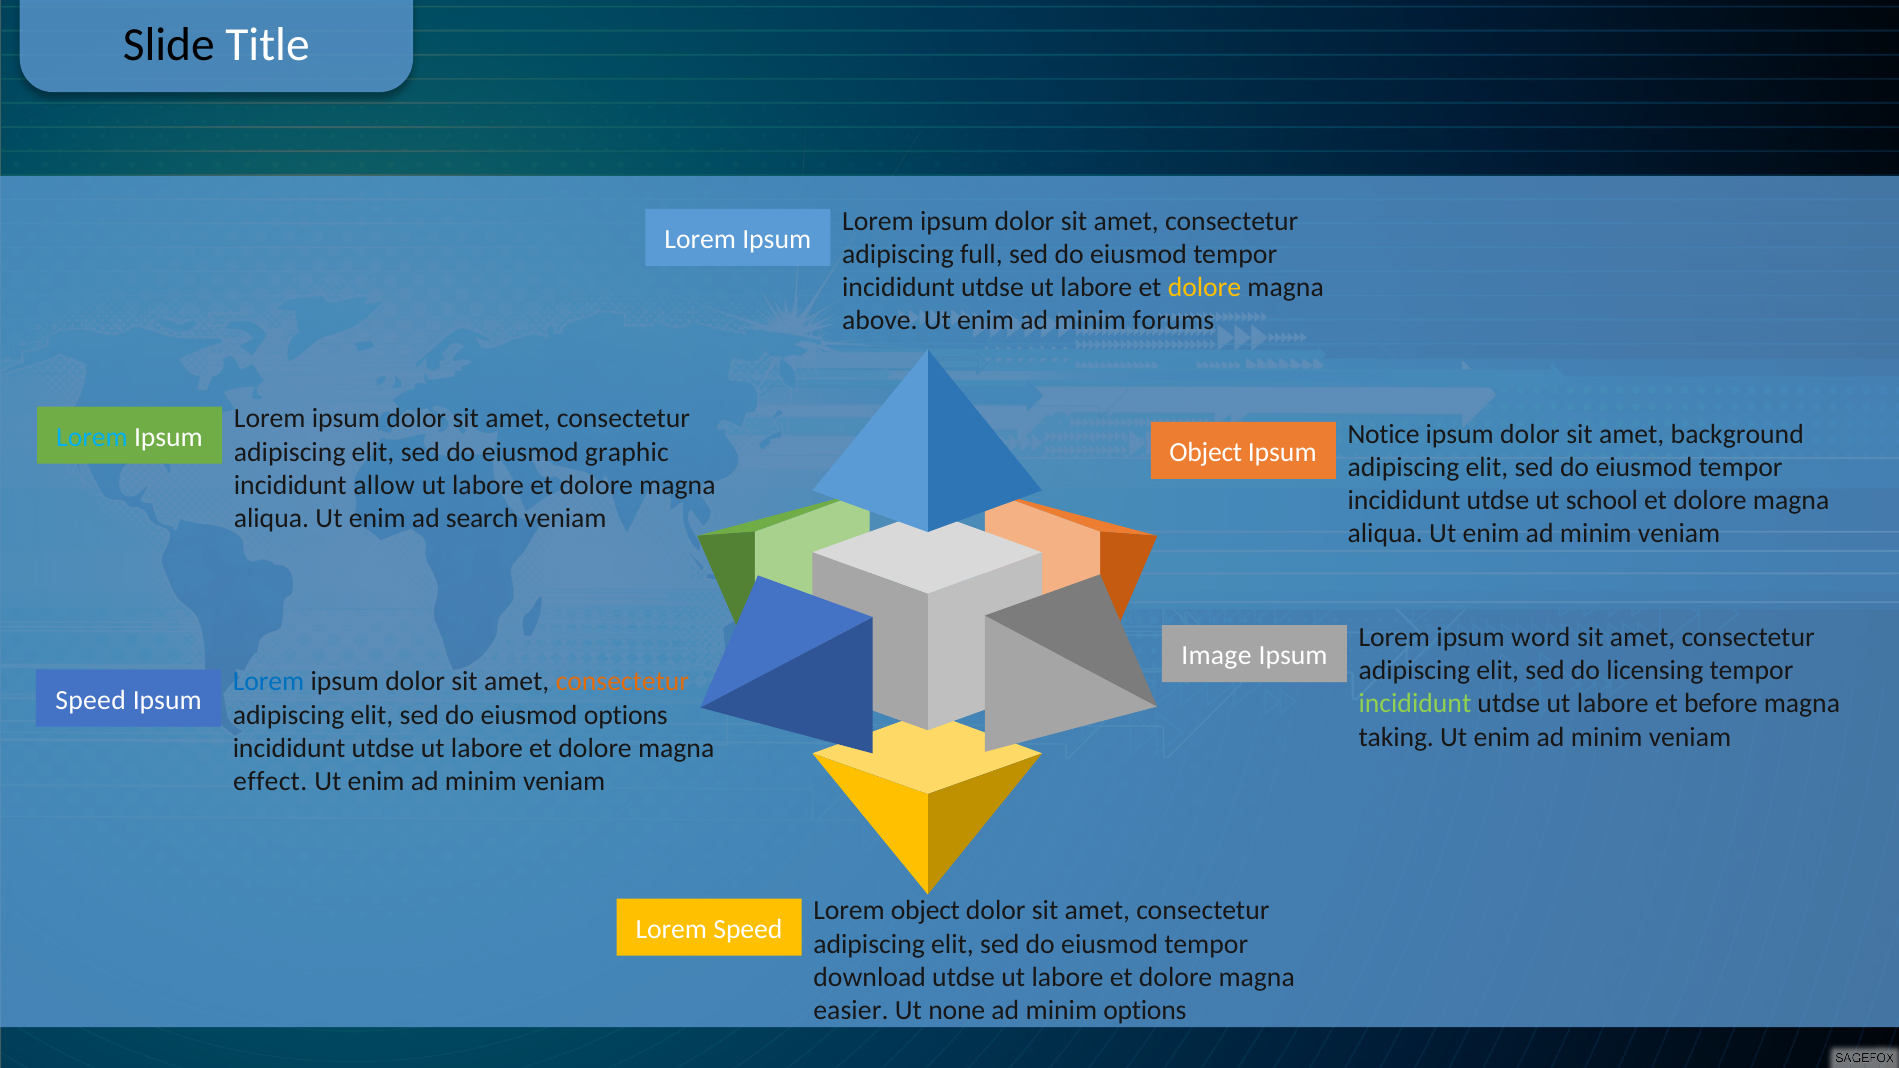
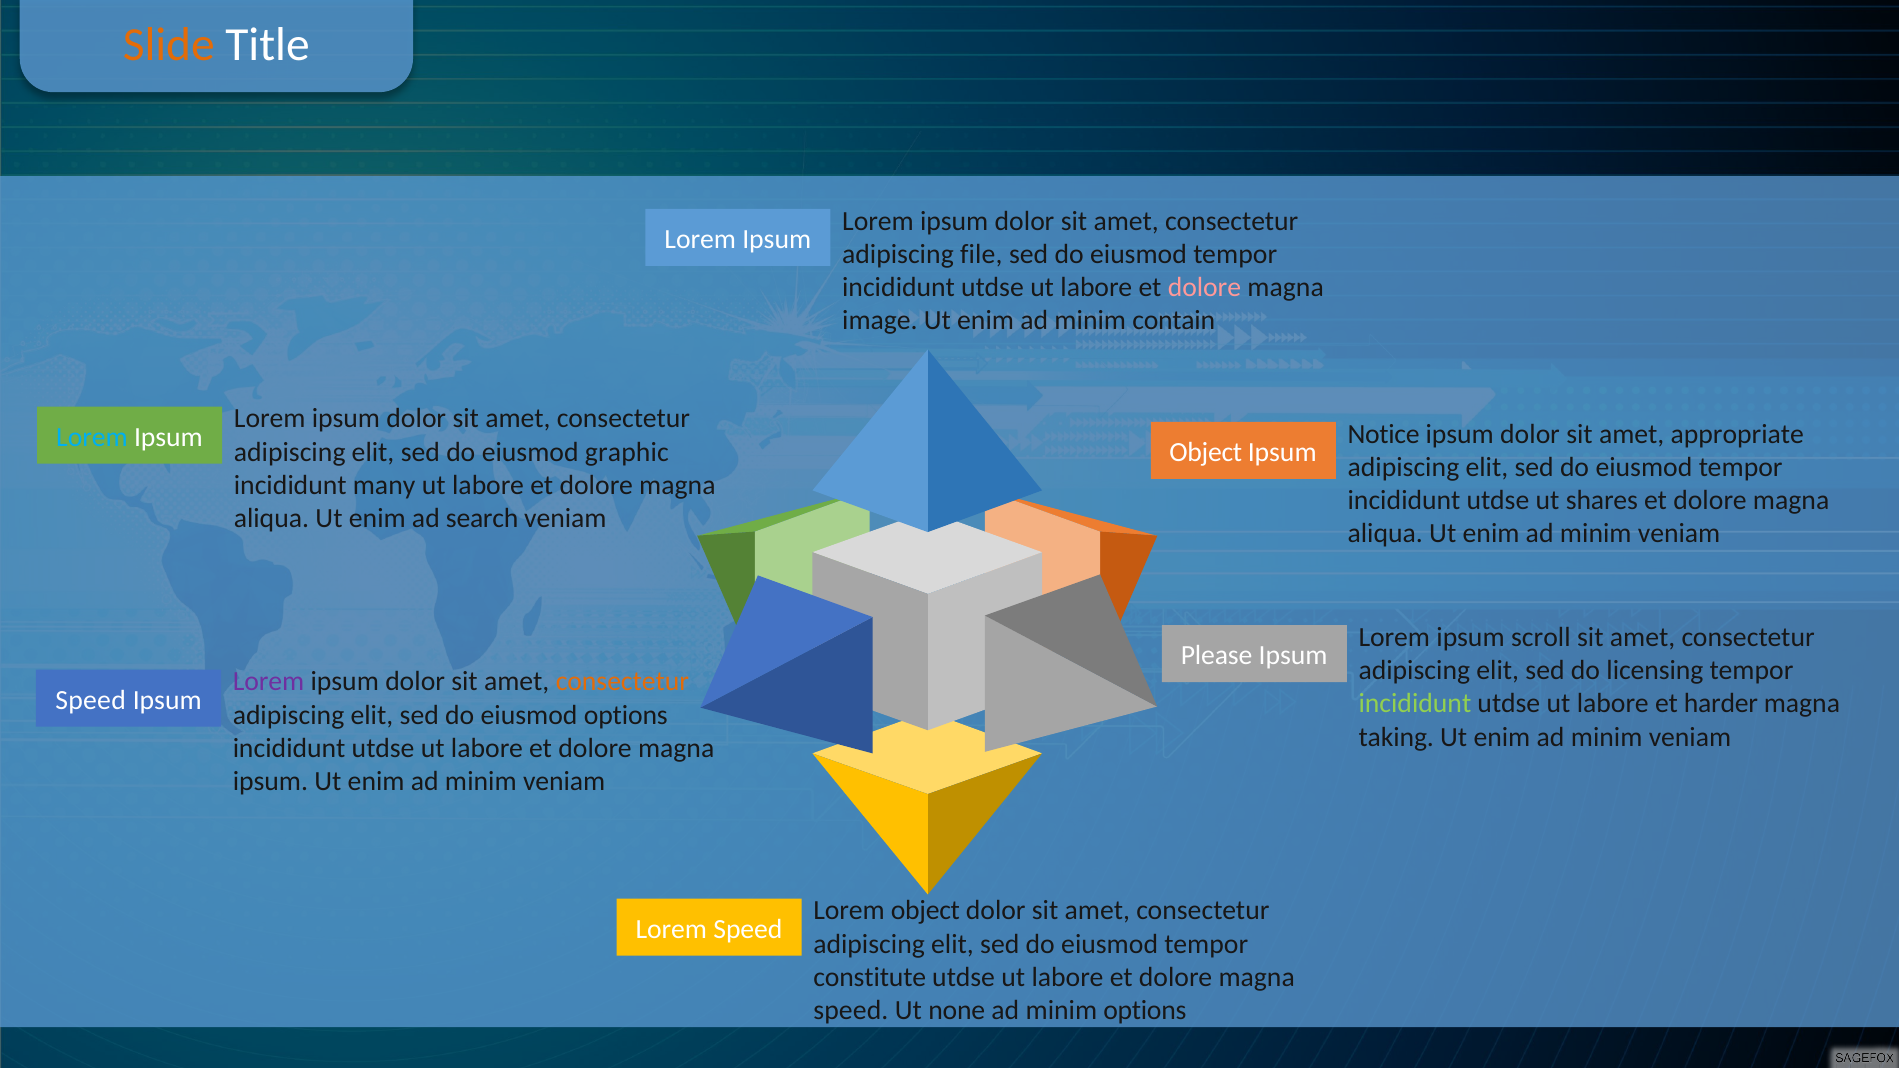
Slide colour: black -> orange
full: full -> file
dolore at (1204, 288) colour: yellow -> pink
above: above -> image
forums: forums -> contain
background: background -> appropriate
allow: allow -> many
school: school -> shares
word: word -> scroll
Image: Image -> Please
Lorem at (269, 682) colour: blue -> purple
before: before -> harder
effect at (270, 782): effect -> ipsum
download: download -> constitute
easier at (851, 1011): easier -> speed
